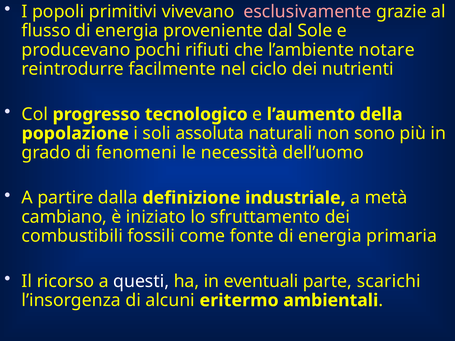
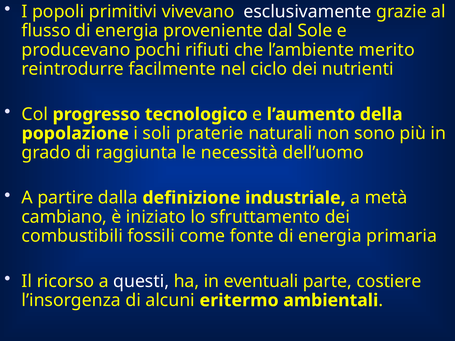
esclusivamente colour: pink -> white
notare: notare -> merito
assoluta: assoluta -> praterie
fenomeni: fenomeni -> raggiunta
scarichi: scarichi -> costiere
